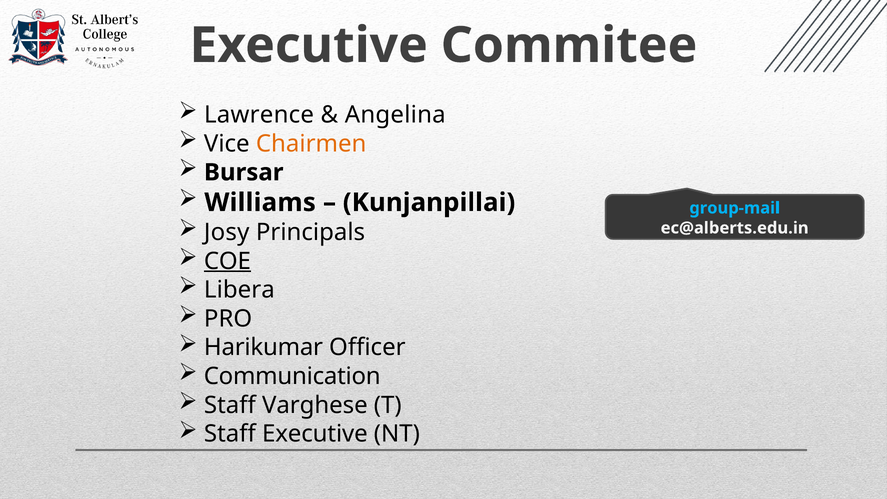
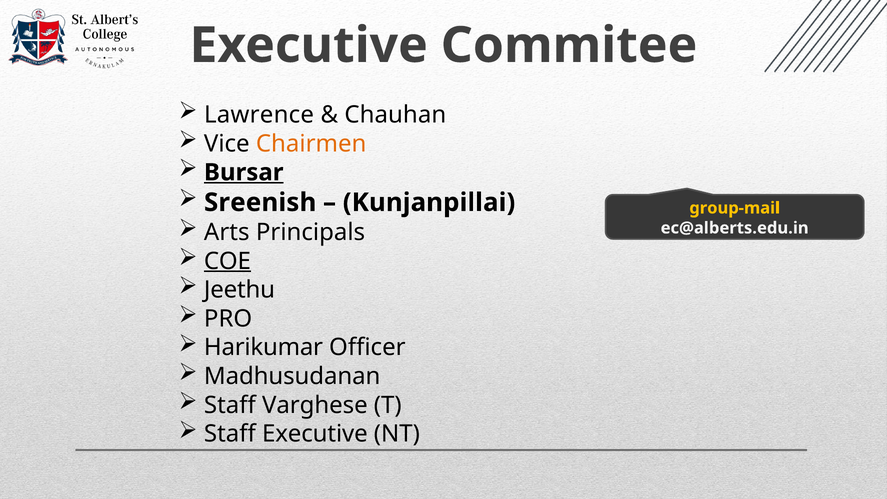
Angelina: Angelina -> Chauhan
Bursar underline: none -> present
Williams: Williams -> Sreenish
group-mail colour: light blue -> yellow
Josy: Josy -> Arts
Libera: Libera -> Jeethu
Communication: Communication -> Madhusudanan
